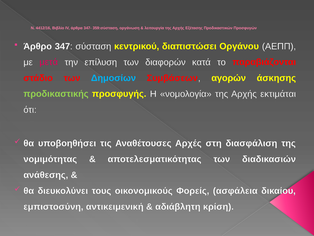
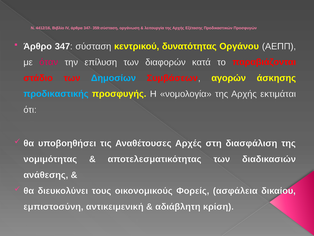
διαπιστώσει: διαπιστώσει -> δυνατότητας
μετά: μετά -> όταν
προδικαστικής colour: light green -> light blue
